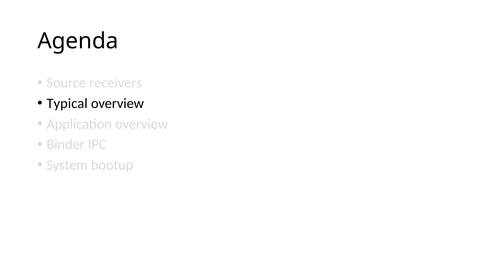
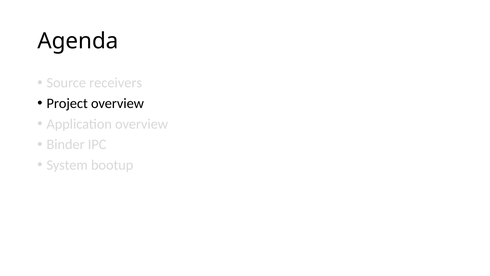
Typical: Typical -> Project
